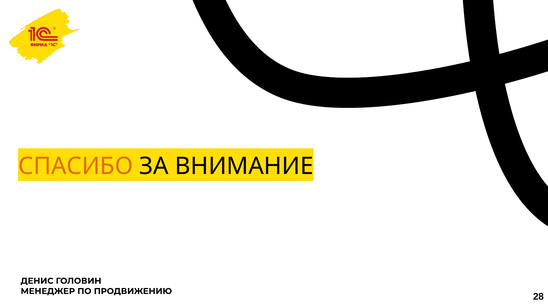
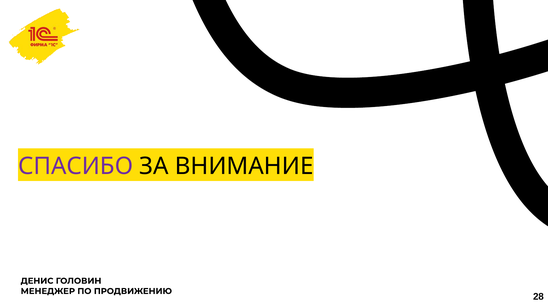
СПАСИБО colour: orange -> purple
